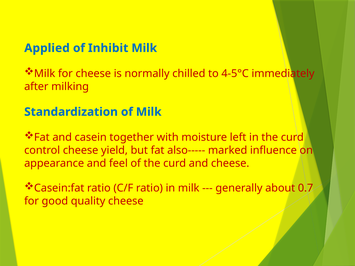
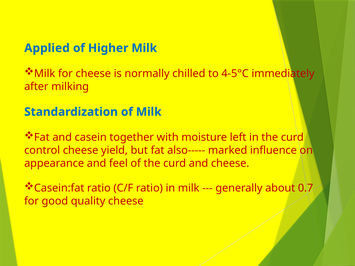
Inhibit: Inhibit -> Higher
